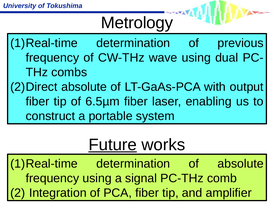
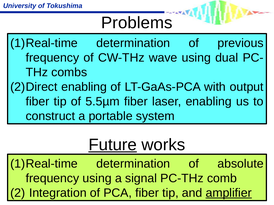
Metrology: Metrology -> Problems
absolute at (84, 87): absolute -> enabling
6.5µm: 6.5µm -> 5.5µm
amplifier underline: none -> present
